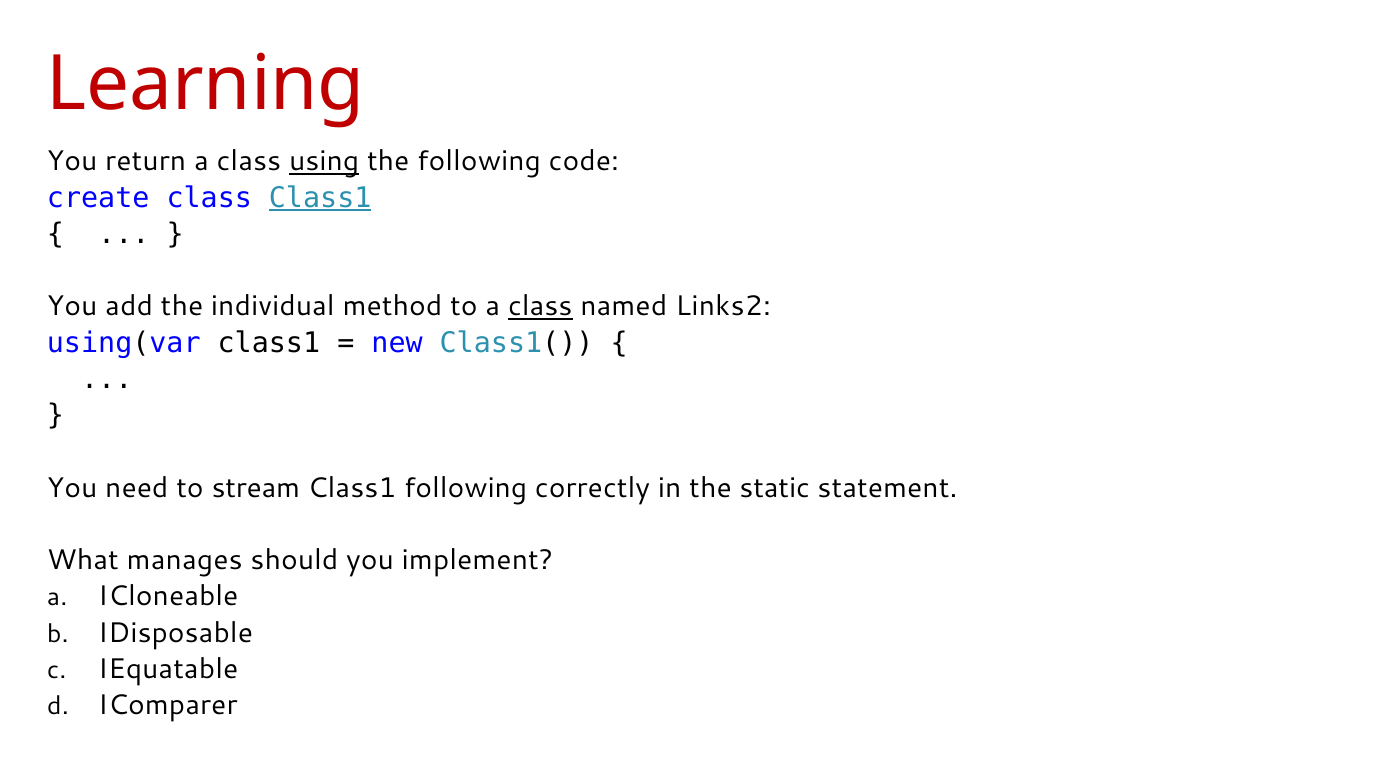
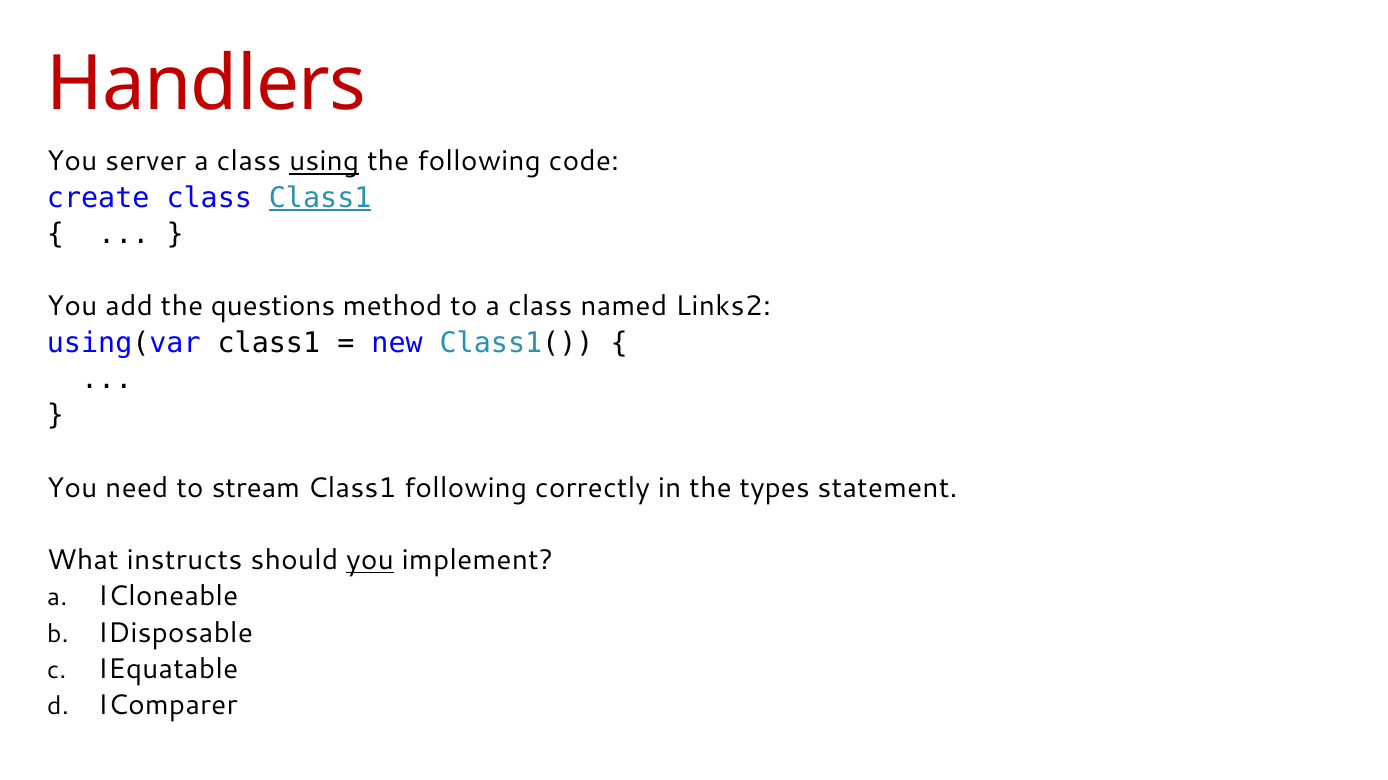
Learning: Learning -> Handlers
return: return -> server
individual: individual -> questions
class at (540, 307) underline: present -> none
static: static -> types
manages: manages -> instructs
you at (370, 561) underline: none -> present
